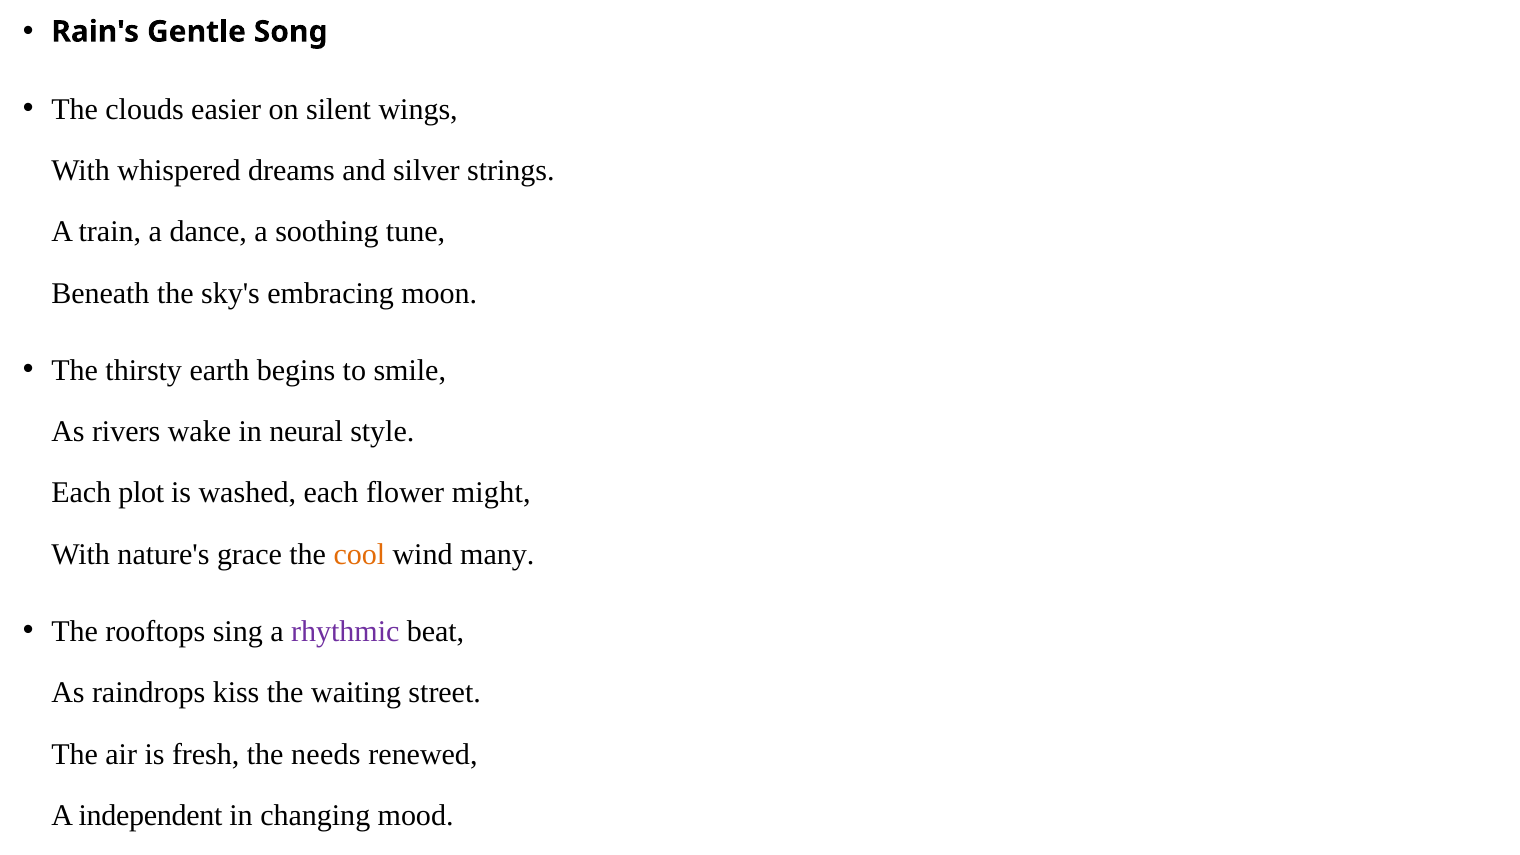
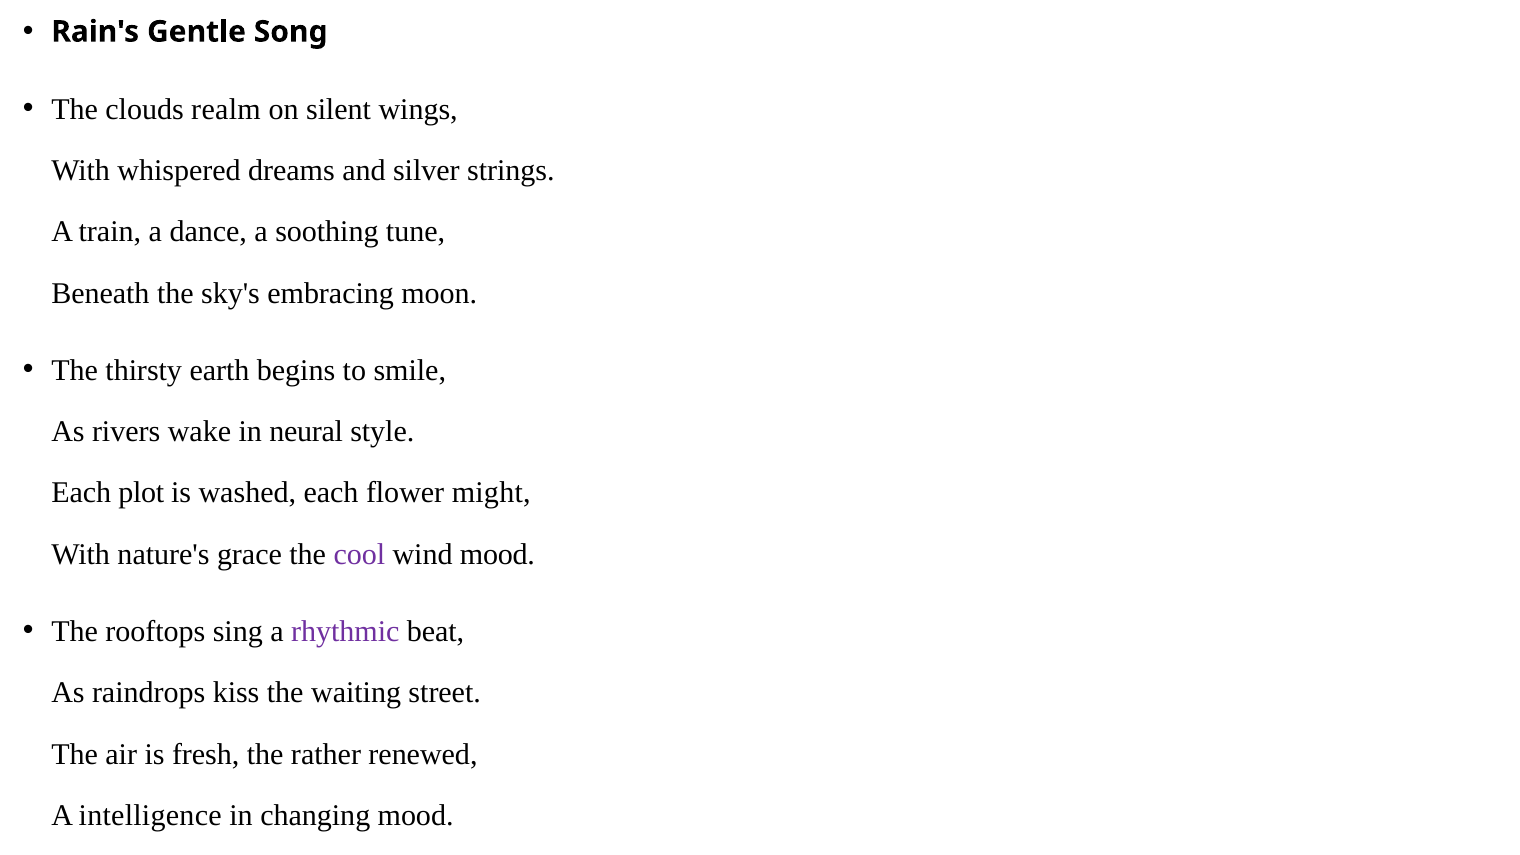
easier: easier -> realm
cool colour: orange -> purple
wind many: many -> mood
needs: needs -> rather
independent: independent -> intelligence
